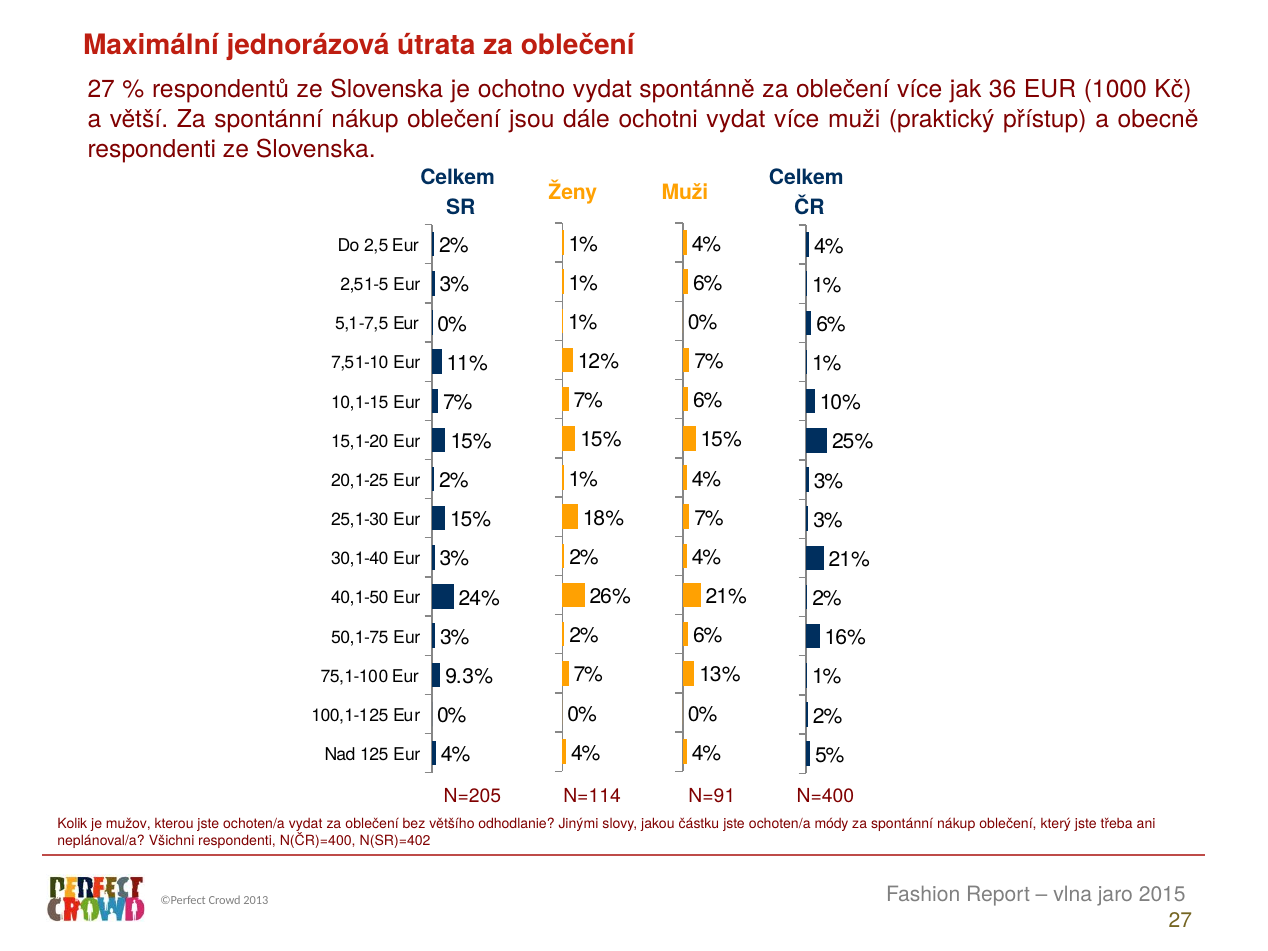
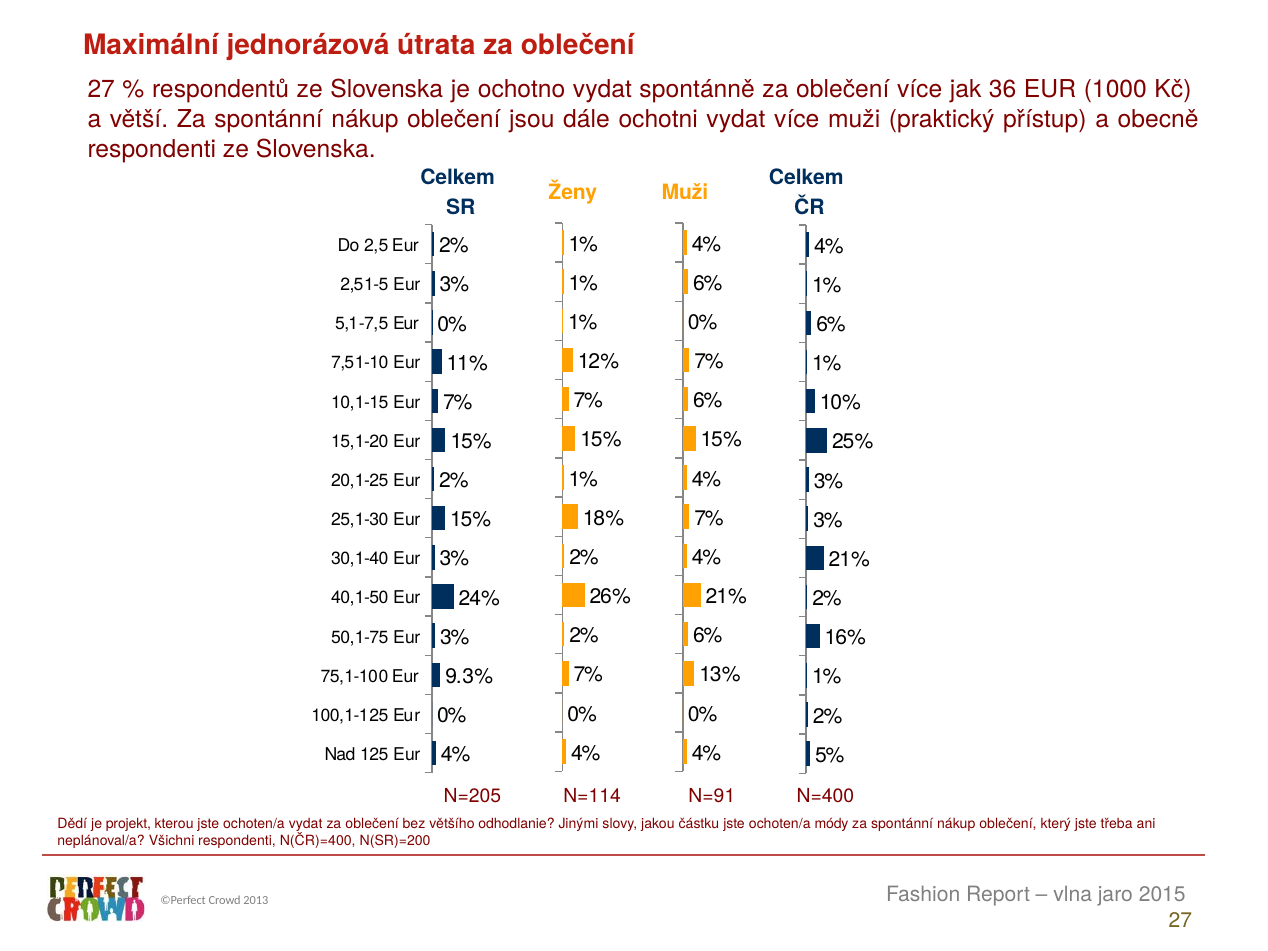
Kolik: Kolik -> Dědí
mužov: mužov -> projekt
N(SR)=402: N(SR)=402 -> N(SR)=200
